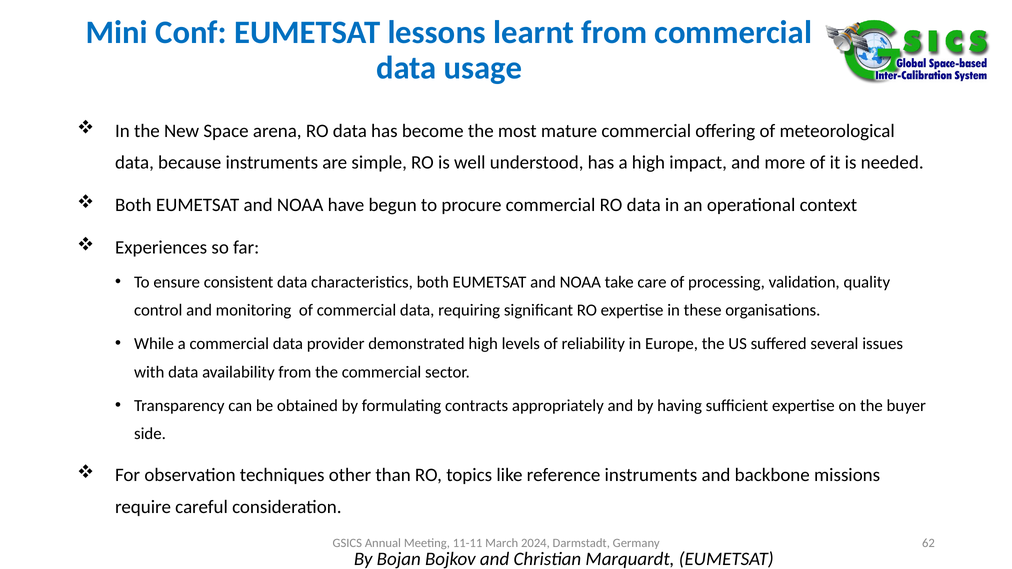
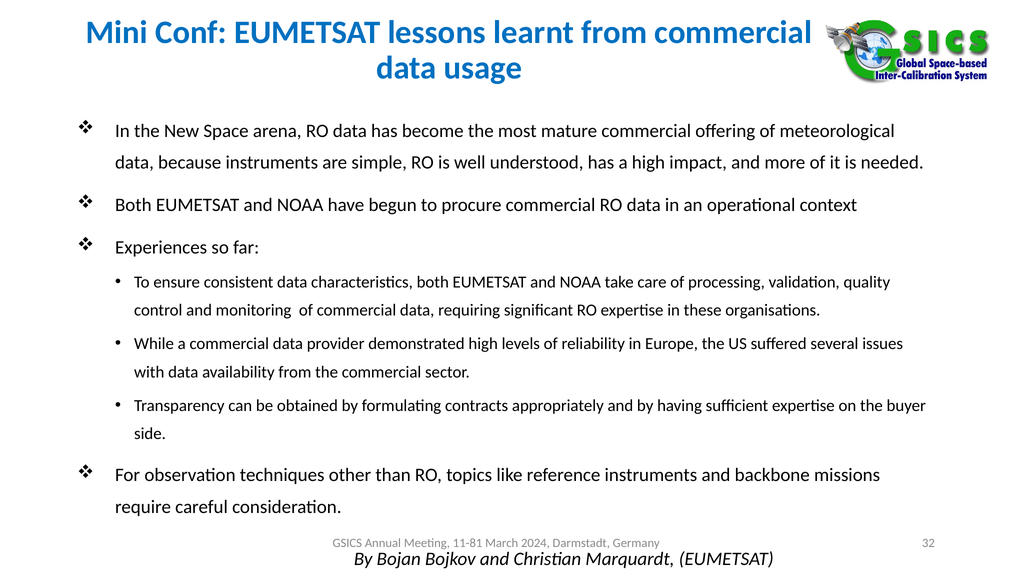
11-11: 11-11 -> 11-81
62: 62 -> 32
